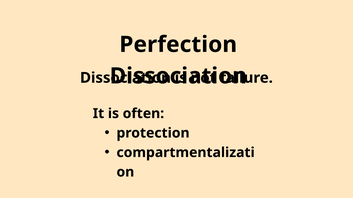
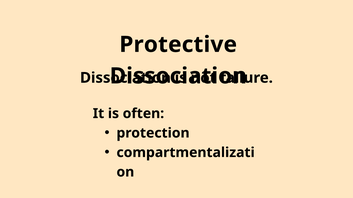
Perfection: Perfection -> Protective
